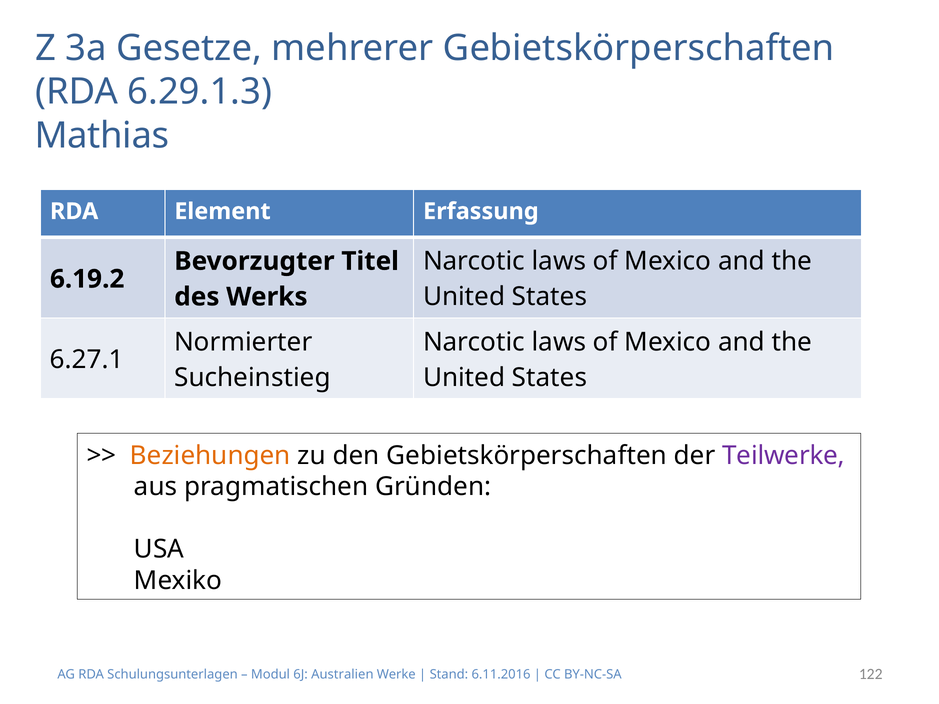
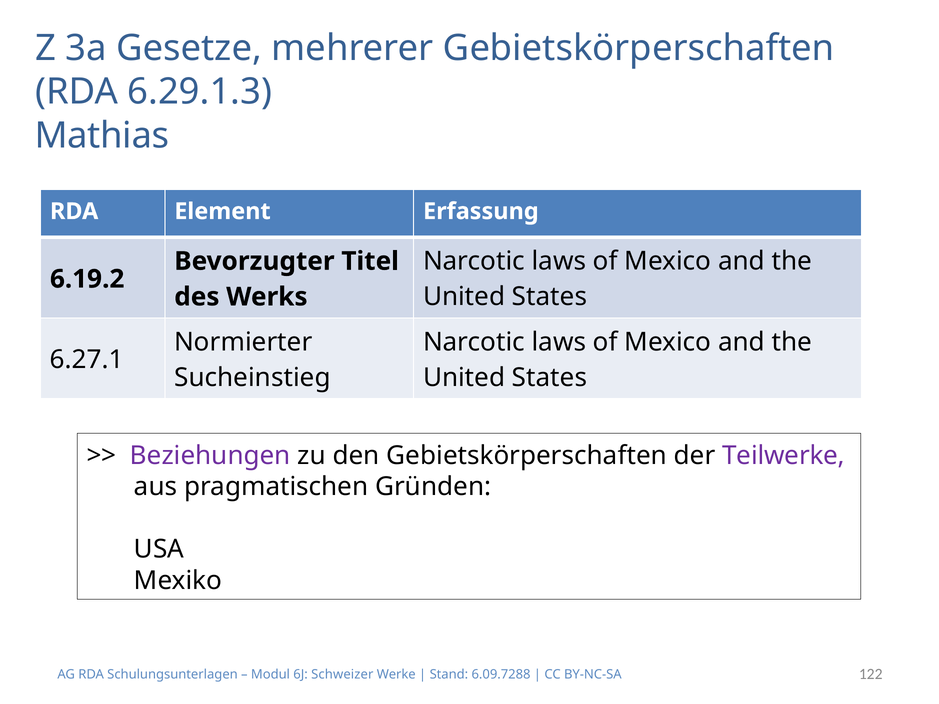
Beziehungen colour: orange -> purple
Australien: Australien -> Schweizer
6.11.2016: 6.11.2016 -> 6.09.7288
